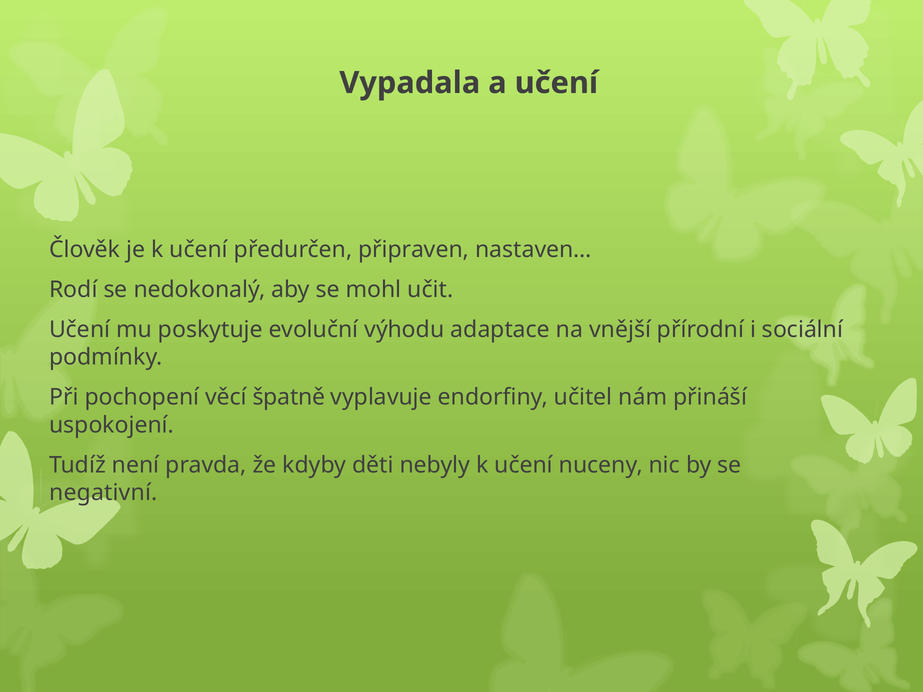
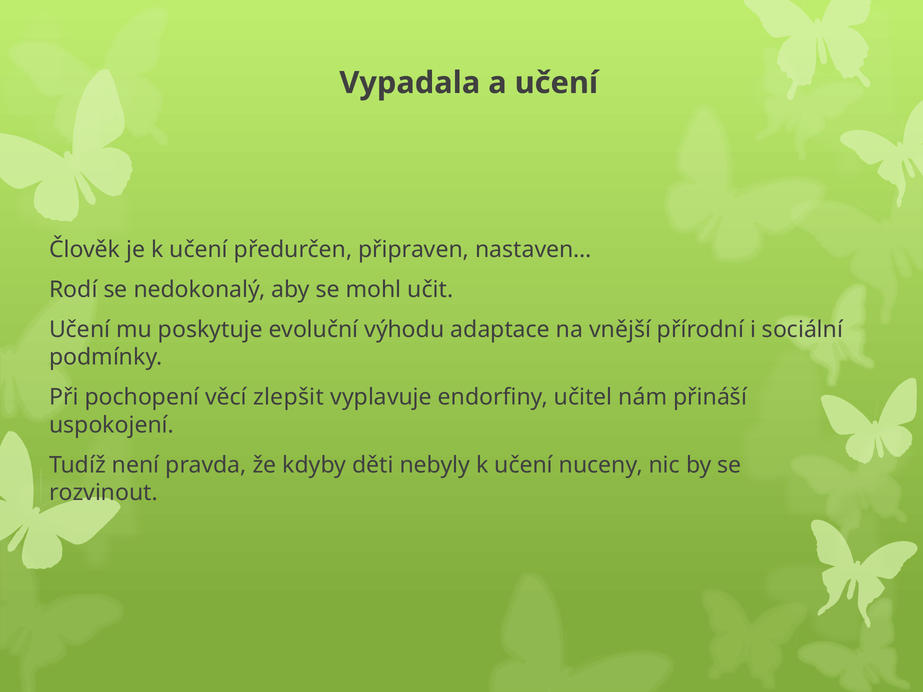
špatně: špatně -> zlepšit
negativní: negativní -> rozvinout
